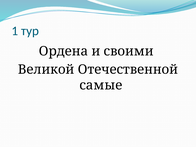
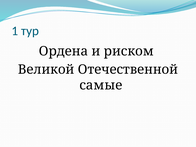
своими: своими -> риском
